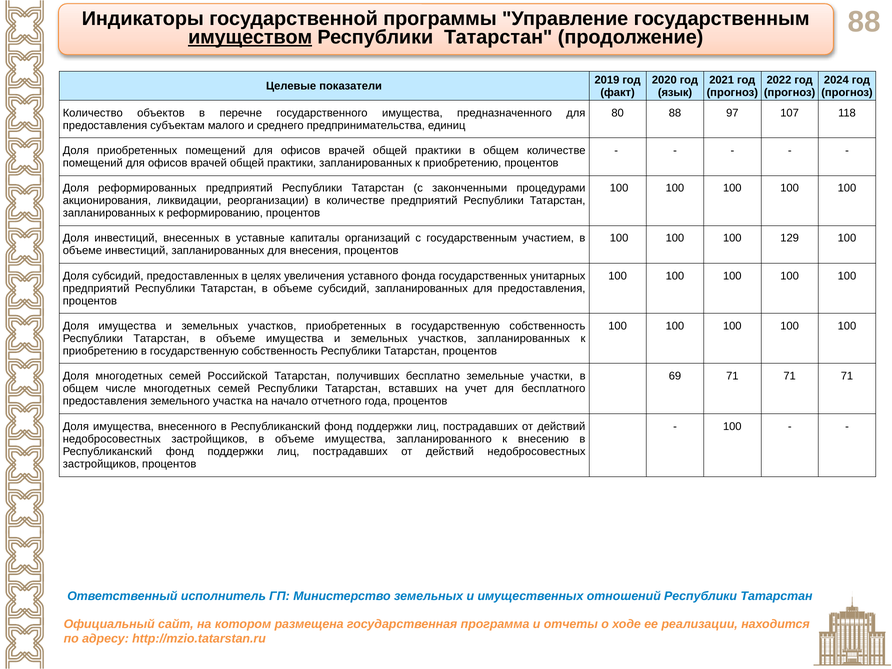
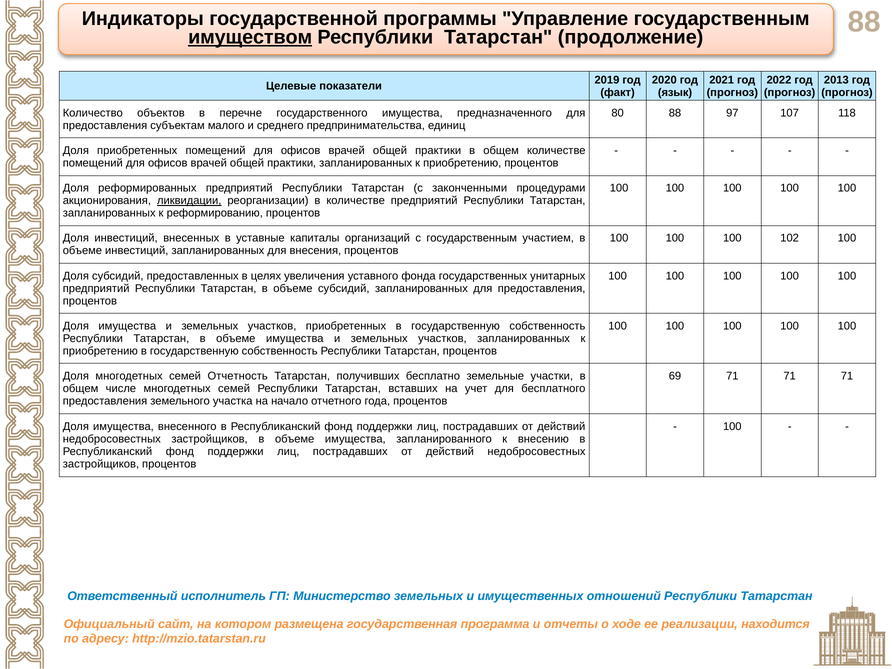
2024: 2024 -> 2013
ликвидации underline: none -> present
129: 129 -> 102
Российской: Российской -> Отчетность
